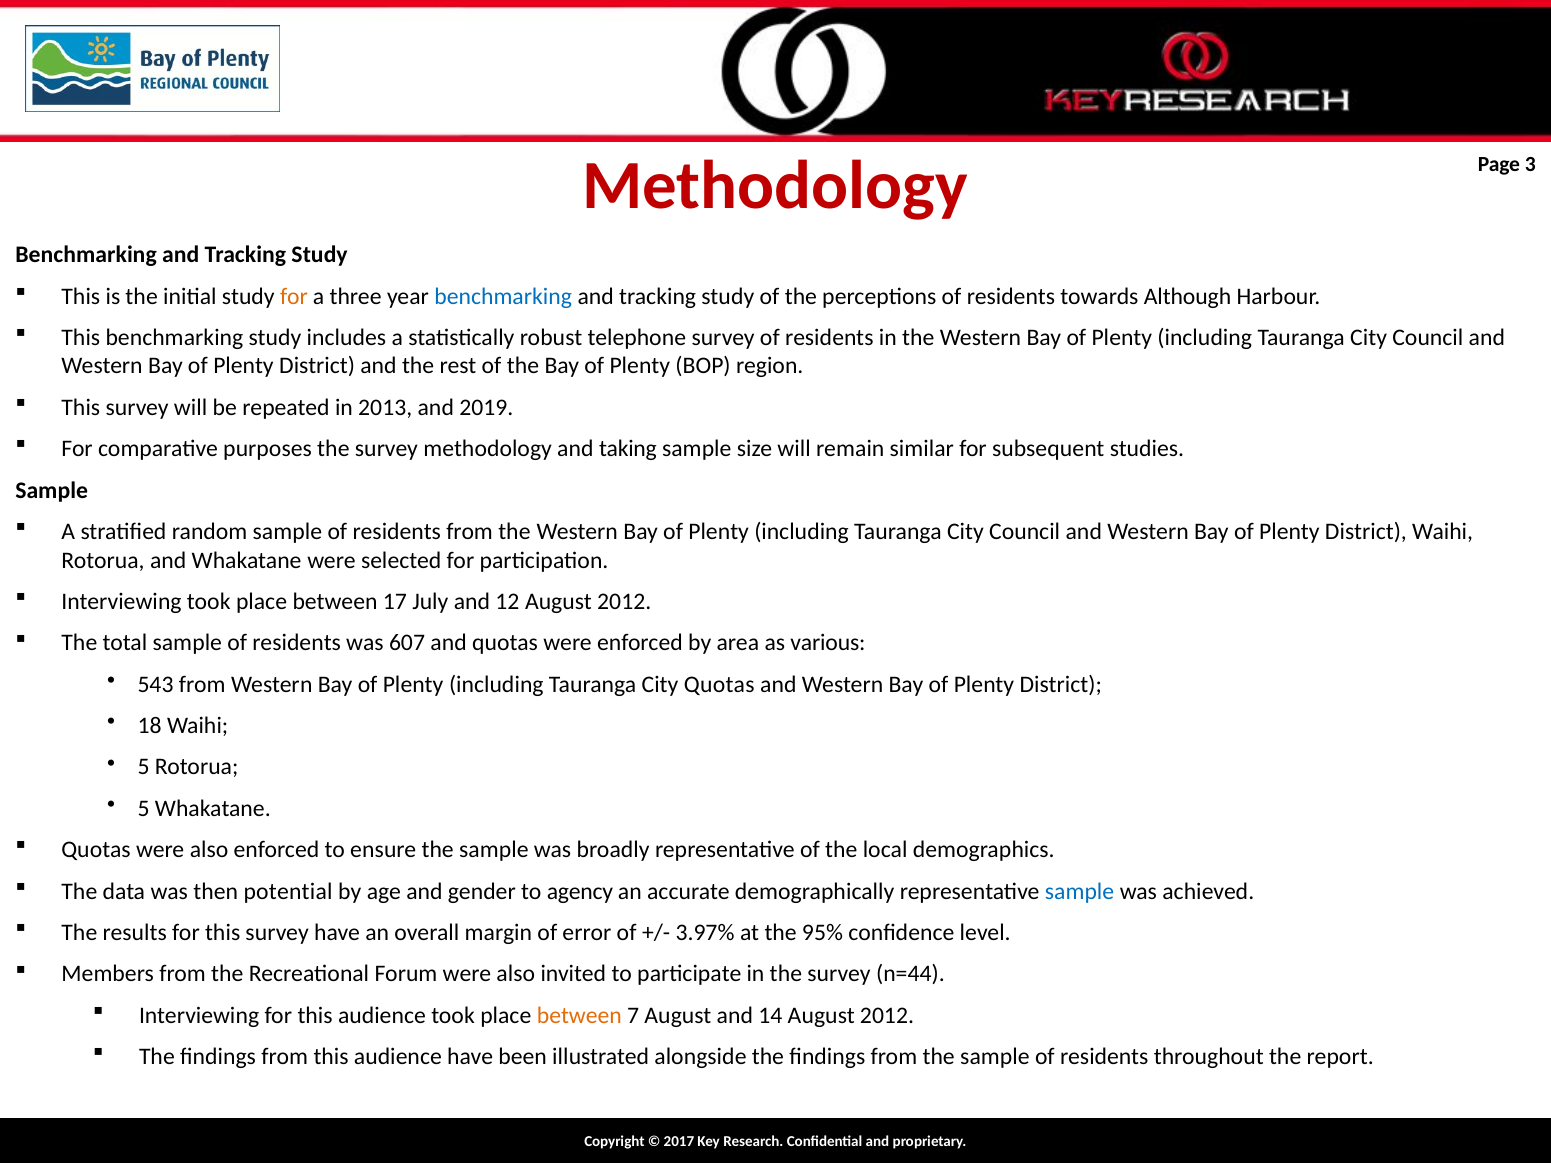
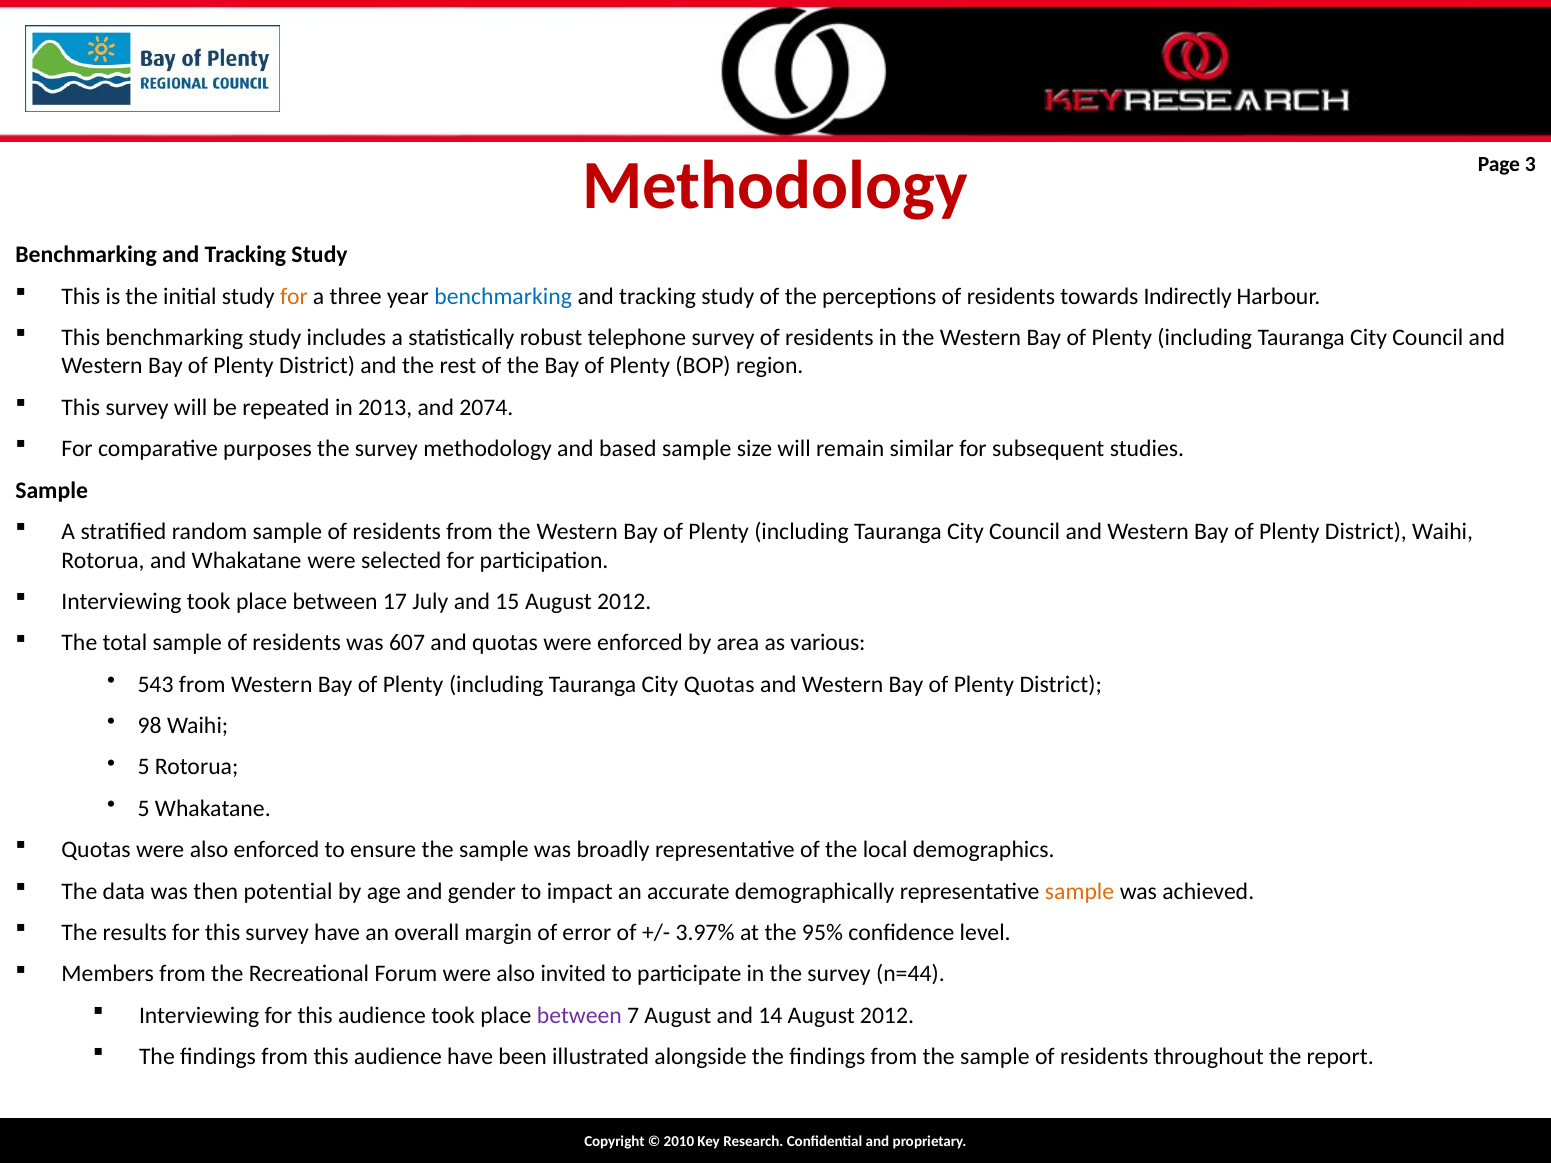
Although: Although -> Indirectly
2019: 2019 -> 2074
taking: taking -> based
12: 12 -> 15
18: 18 -> 98
agency: agency -> impact
sample at (1080, 892) colour: blue -> orange
between at (579, 1016) colour: orange -> purple
2017: 2017 -> 2010
